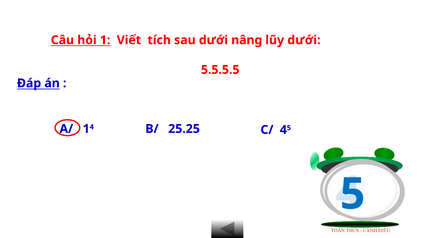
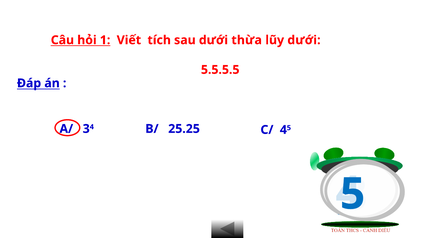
nâng: nâng -> thừa
1 at (86, 129): 1 -> 3
